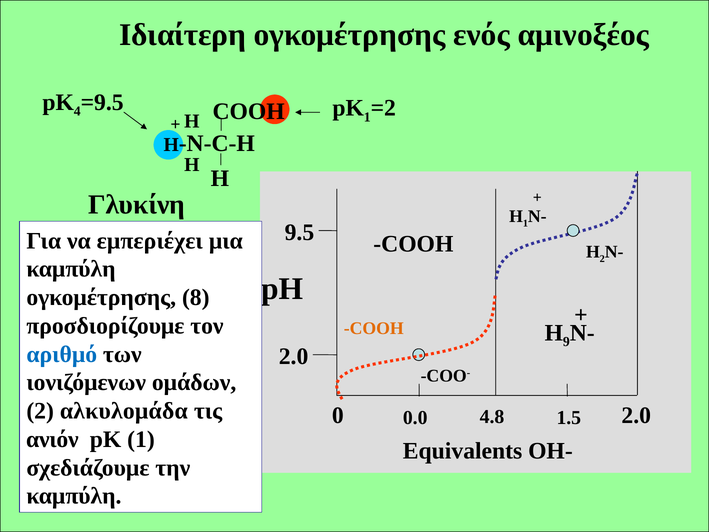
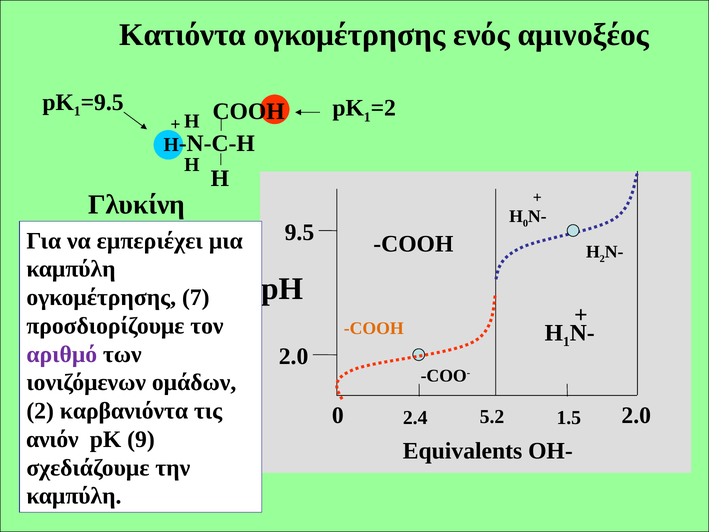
Ιδιαίτερη: Ιδιαίτερη -> Κατιόντα
4 at (77, 111): 4 -> 1
H 1: 1 -> 0
8: 8 -> 7
H 9: 9 -> 1
αριθμό colour: blue -> purple
αλκυλομάδα: αλκυλομάδα -> καρβανιόντα
4.8: 4.8 -> 5.2
0.0: 0.0 -> 2.4
1 at (141, 439): 1 -> 9
